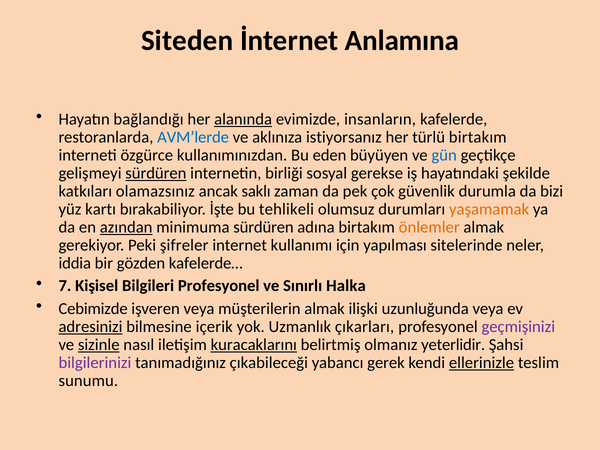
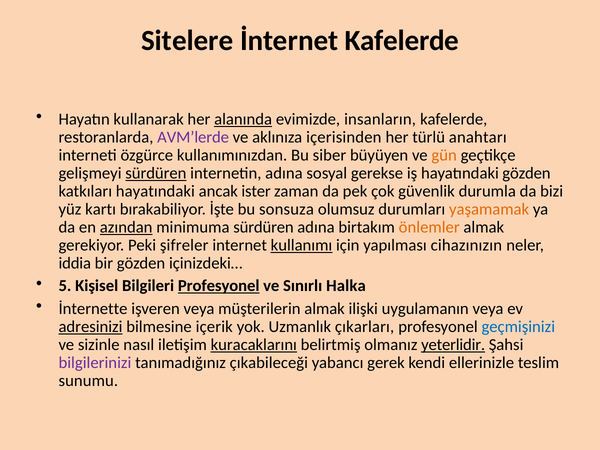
Siteden: Siteden -> Sitelere
İnternet Anlamına: Anlamına -> Kafelerde
bağlandığı: bağlandığı -> kullanarak
AVM’lerde colour: blue -> purple
istiyorsanız: istiyorsanız -> içerisinden
türlü birtakım: birtakım -> anahtarı
eden: eden -> siber
gün colour: blue -> orange
internetin birliği: birliği -> adına
hayatındaki şekilde: şekilde -> gözden
katkıları olamazsınız: olamazsınız -> hayatındaki
saklı: saklı -> ister
tehlikeli: tehlikeli -> sonsuza
kullanımı underline: none -> present
sitelerinde: sitelerinde -> cihazınızın
kafelerde…: kafelerde… -> içinizdeki…
7: 7 -> 5
Profesyonel at (219, 286) underline: none -> present
Cebimizde: Cebimizde -> İnternette
uzunluğunda: uzunluğunda -> uygulamanın
geçmişinizi colour: purple -> blue
sizinle underline: present -> none
yeterlidir underline: none -> present
ellerinizle underline: present -> none
